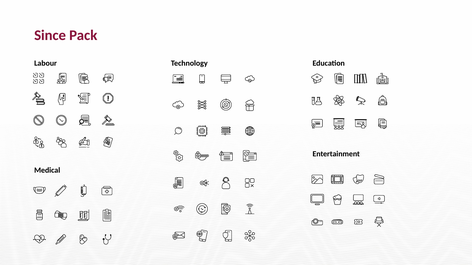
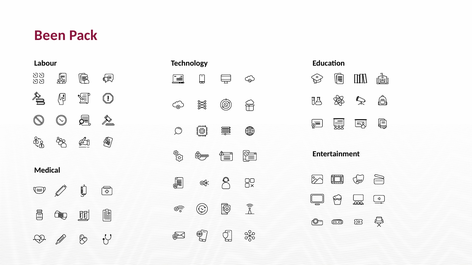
Since: Since -> Been
